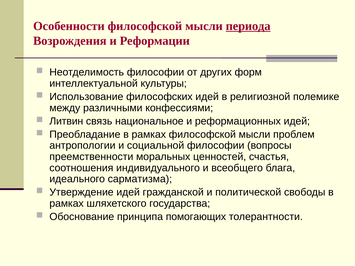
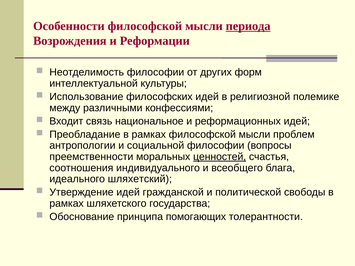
Литвин: Литвин -> Входит
ценностей underline: none -> present
сарматизма: сарматизма -> шляхетский
